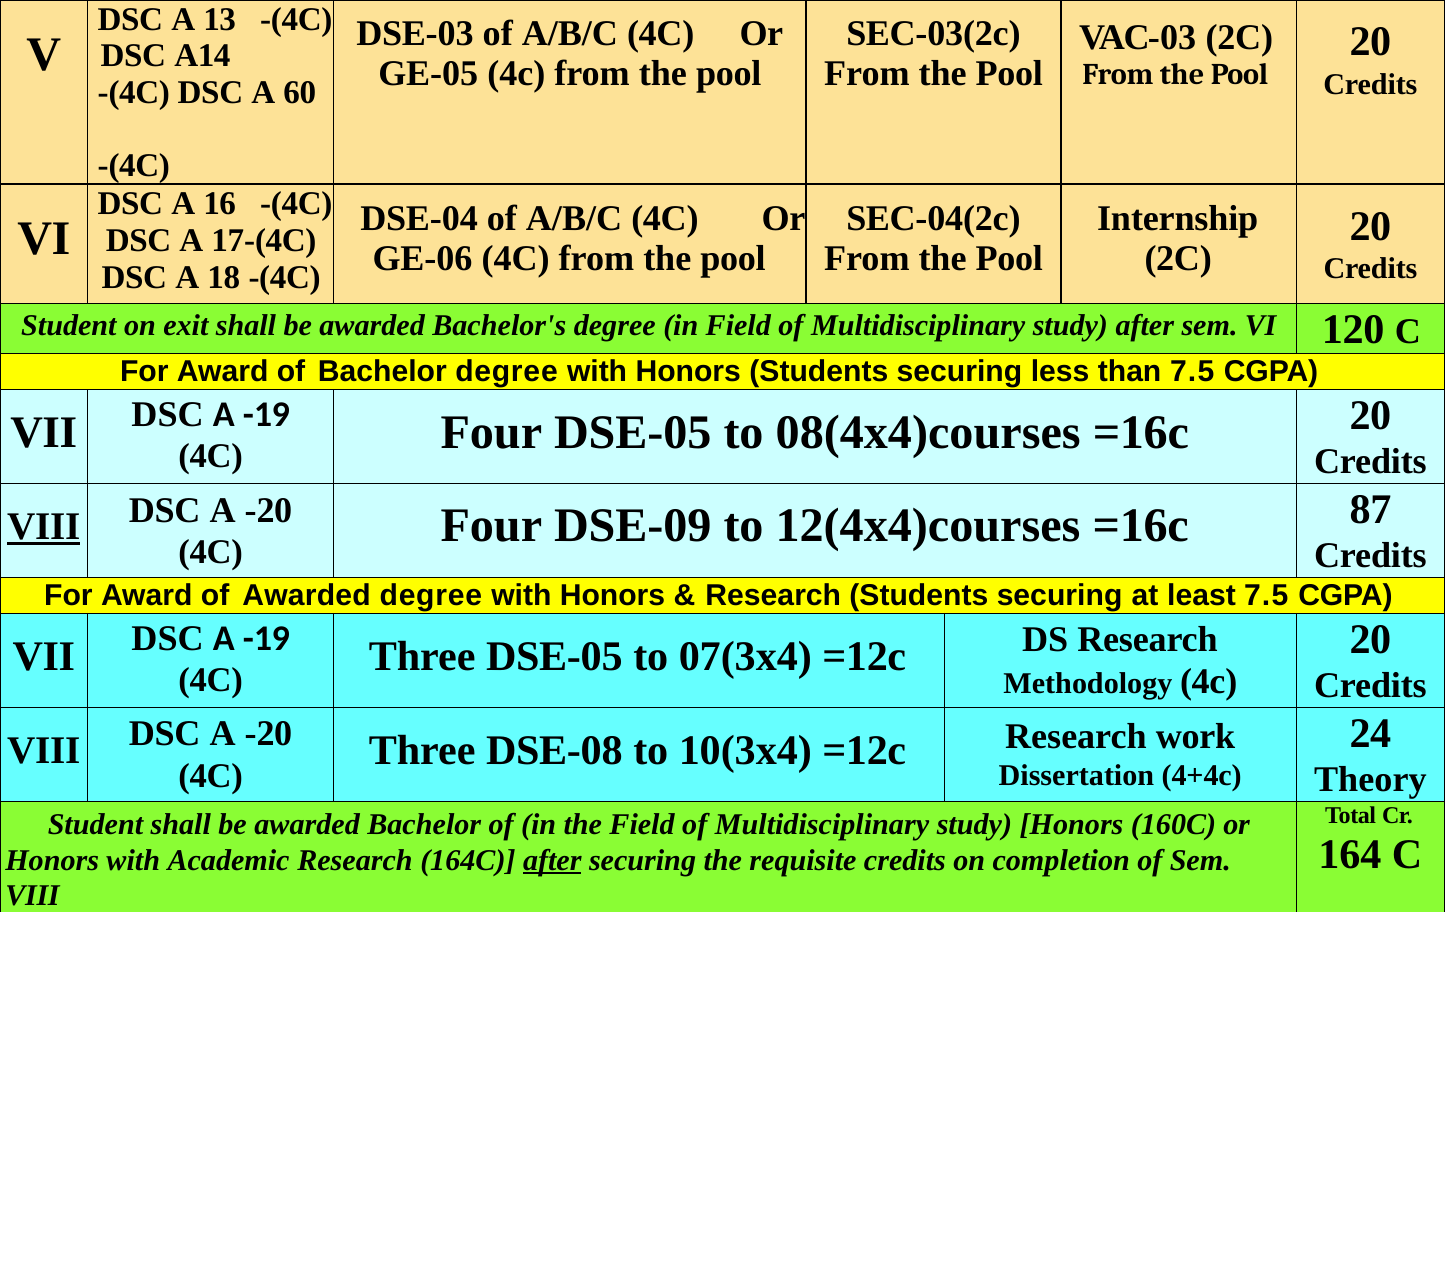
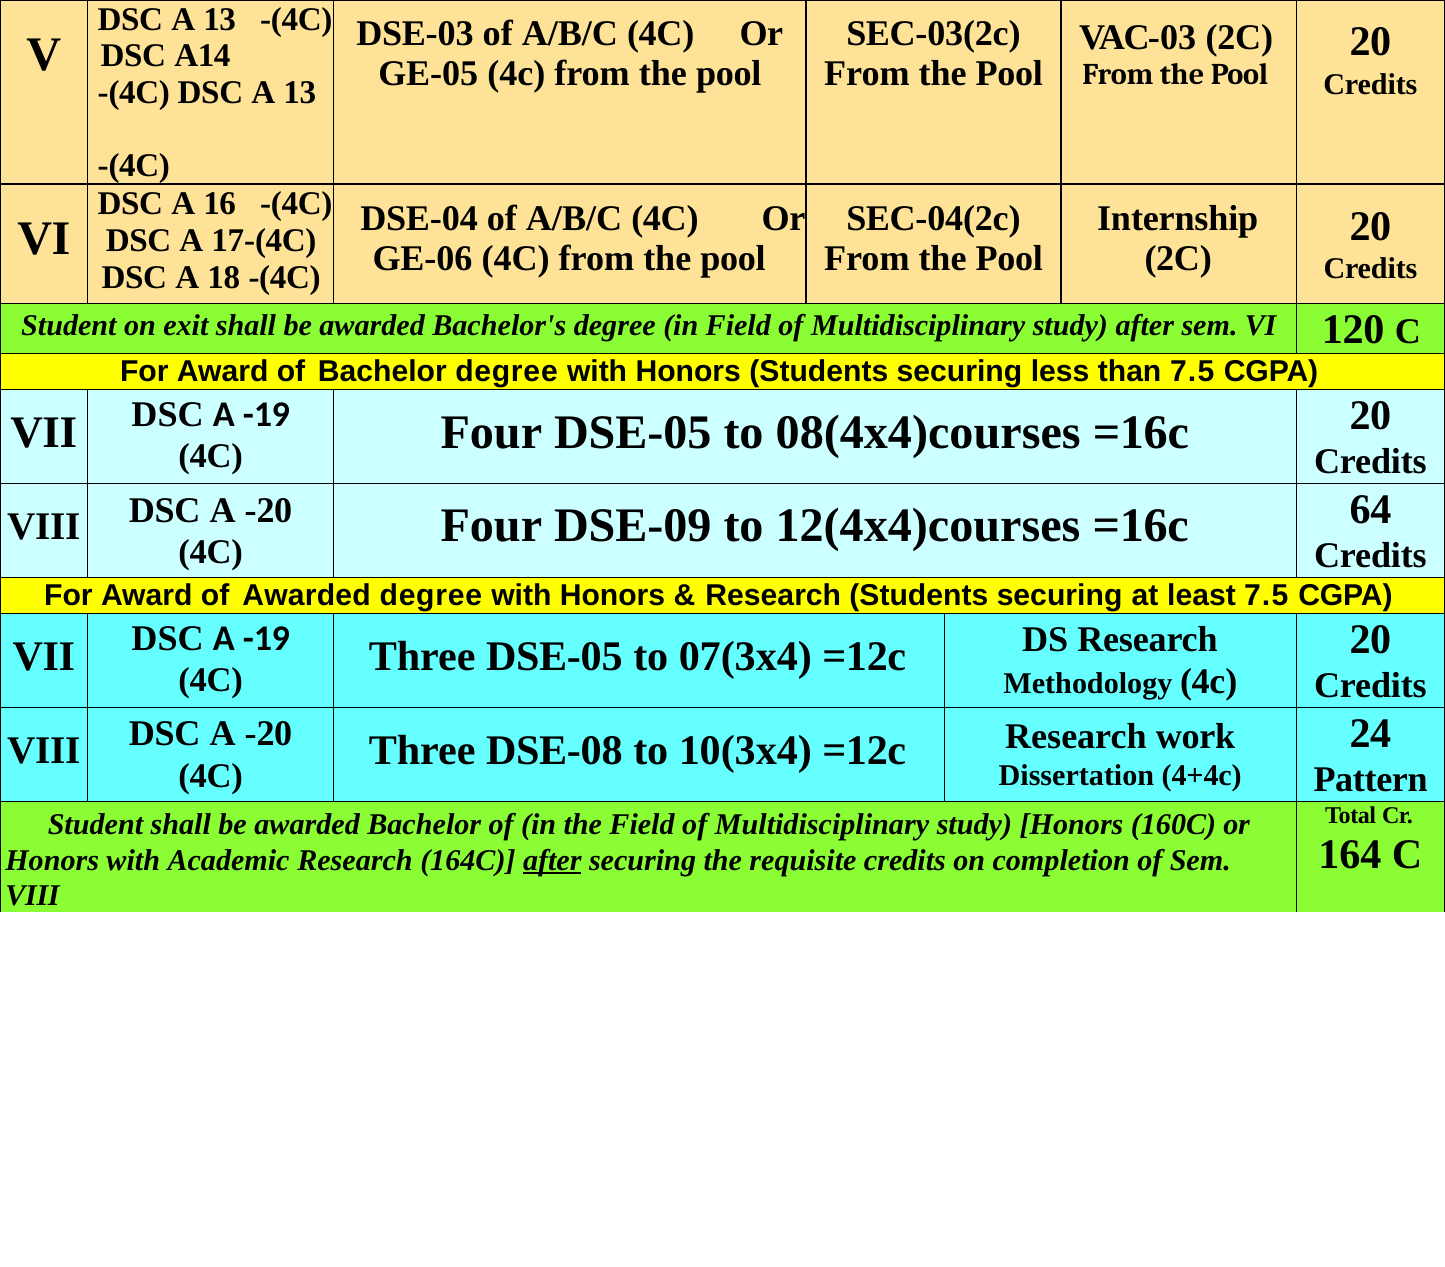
-(4C DSC A 60: 60 -> 13
87: 87 -> 64
VIII at (44, 527) underline: present -> none
Theory: Theory -> Pattern
